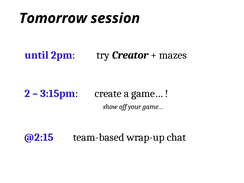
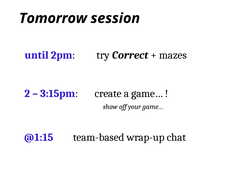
Creator: Creator -> Correct
@2:15: @2:15 -> @1:15
